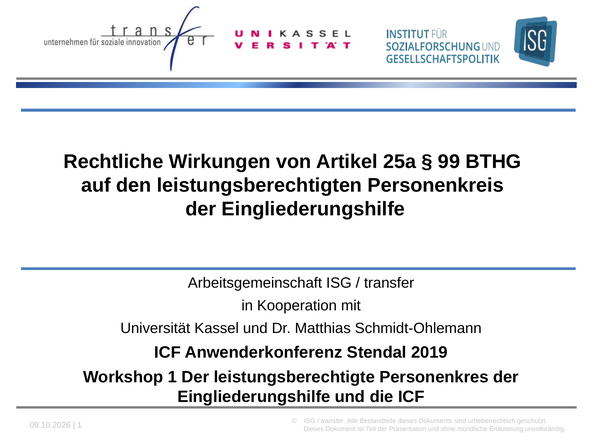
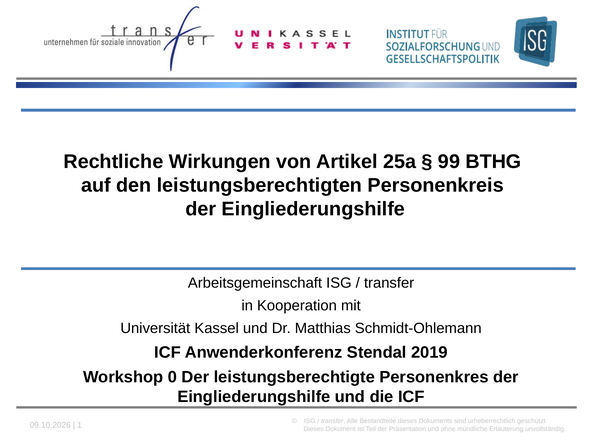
Workshop 1: 1 -> 0
